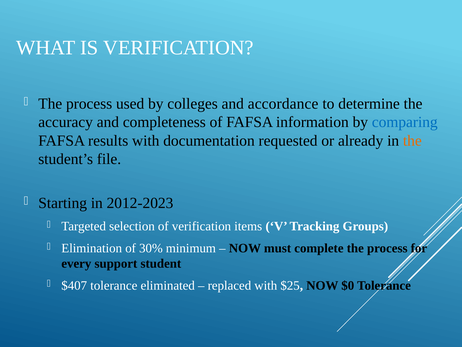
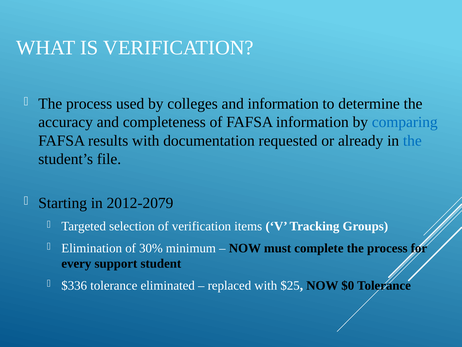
and accordance: accordance -> information
the at (412, 140) colour: orange -> blue
2012-2023: 2012-2023 -> 2012-2079
$407: $407 -> $336
